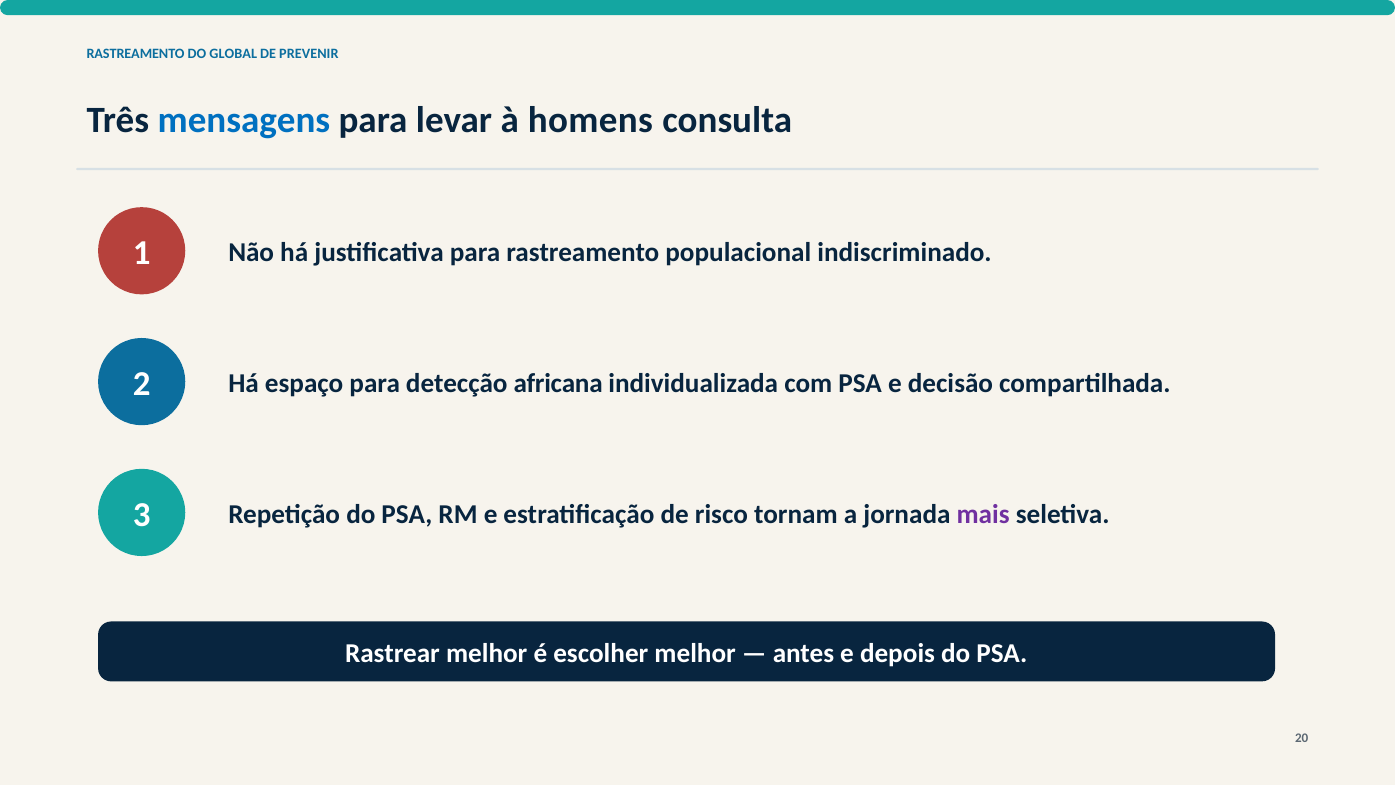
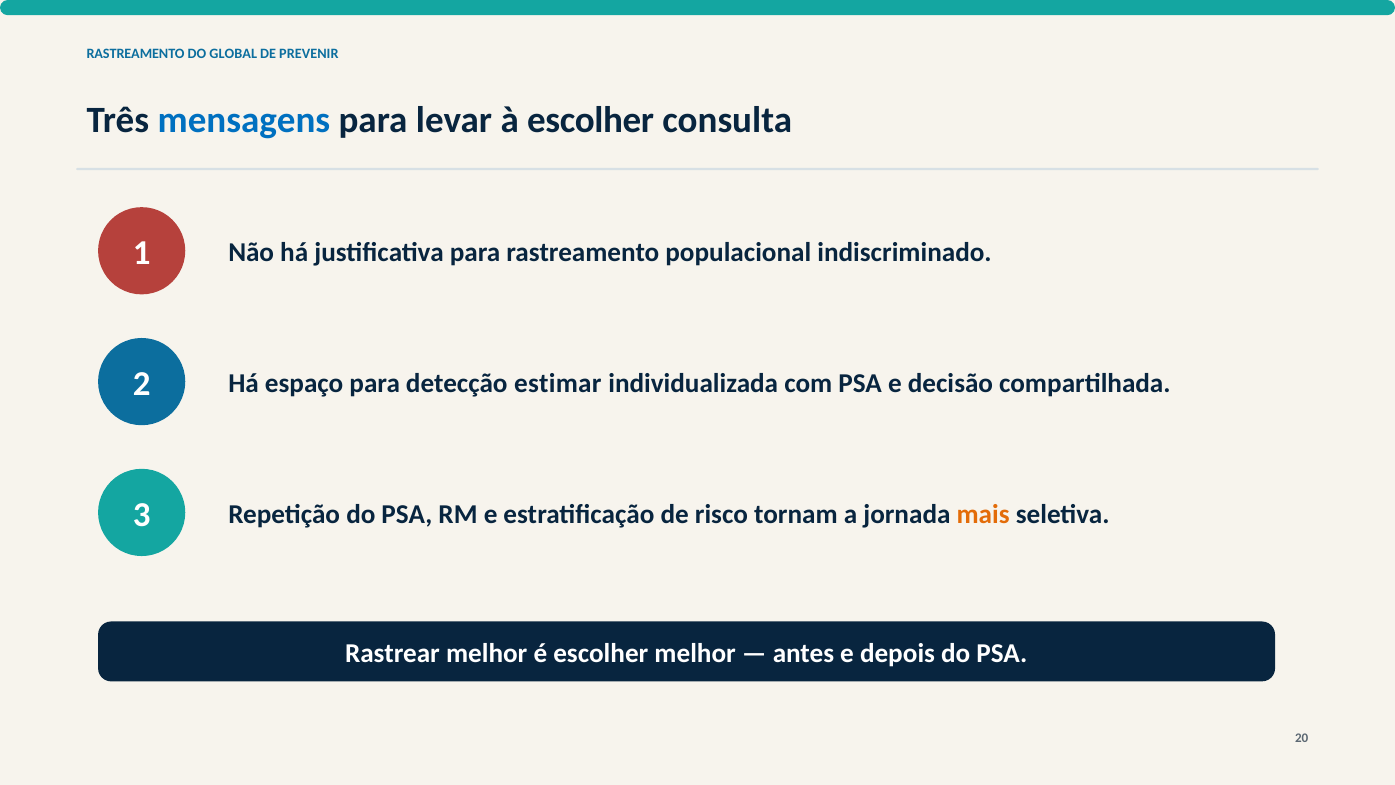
à homens: homens -> escolher
africana: africana -> estimar
mais colour: purple -> orange
